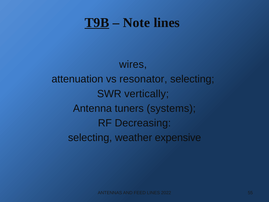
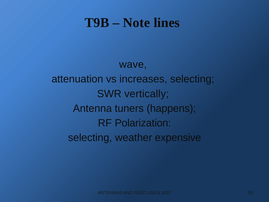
T9B underline: present -> none
wires: wires -> wave
resonator: resonator -> increases
systems: systems -> happens
Decreasing: Decreasing -> Polarization
